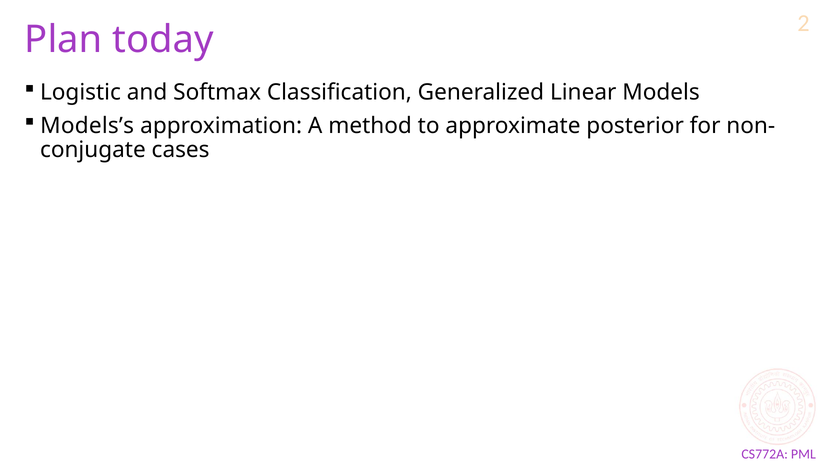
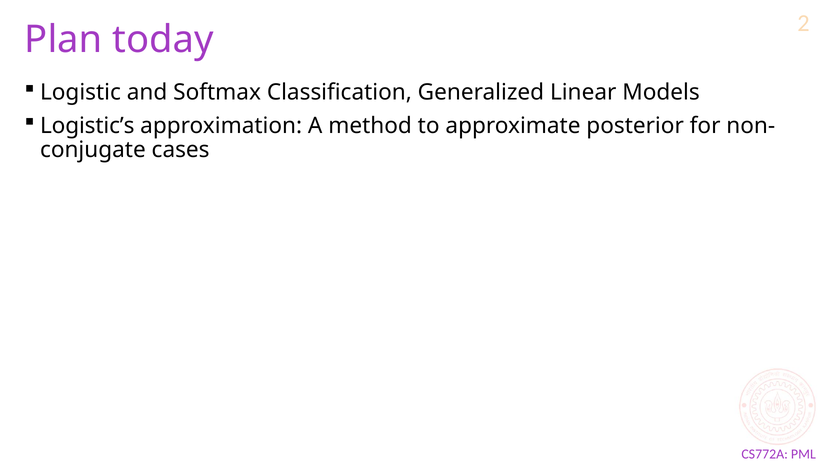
Models’s: Models’s -> Logistic’s
